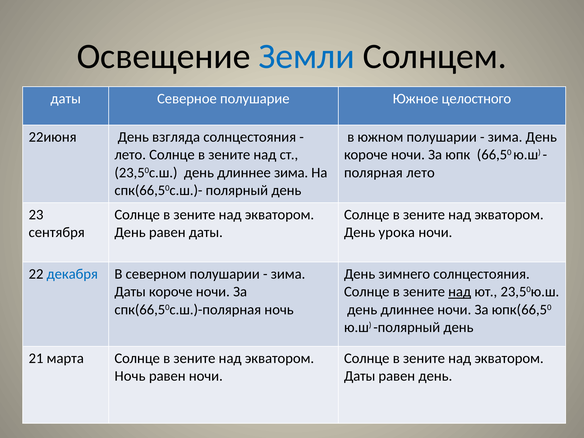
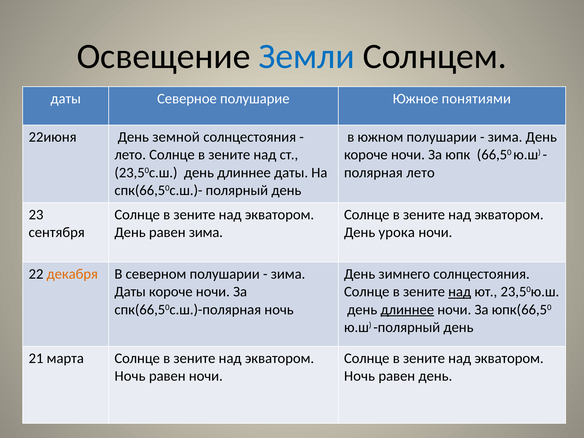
целостного: целостного -> понятиями
взгляда: взгляда -> земной
длиннее зима: зима -> даты
равен даты: даты -> зима
декабря colour: blue -> orange
длиннее at (407, 310) underline: none -> present
Даты at (360, 376): Даты -> Ночь
